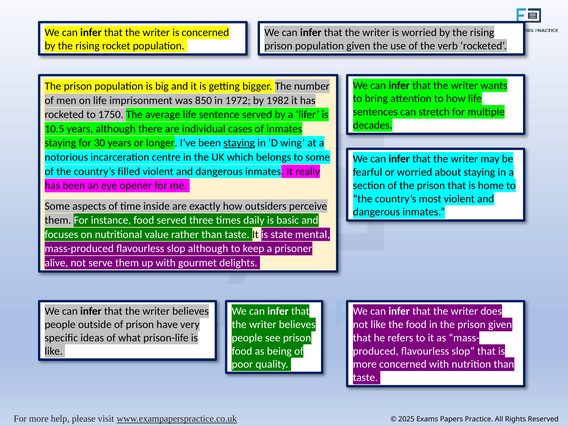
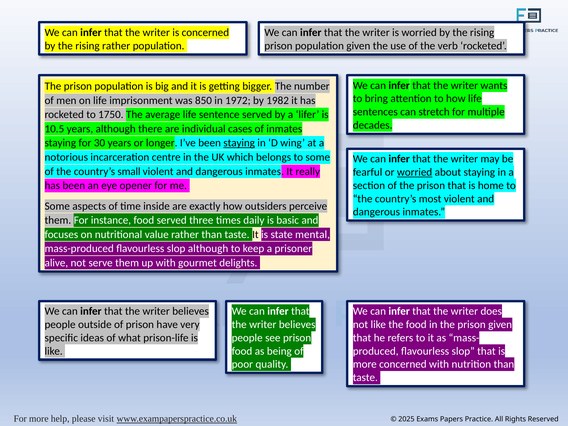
rising rocket: rocket -> rather
filled: filled -> small
worried at (415, 172) underline: none -> present
